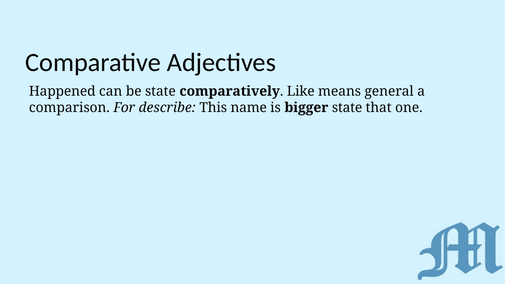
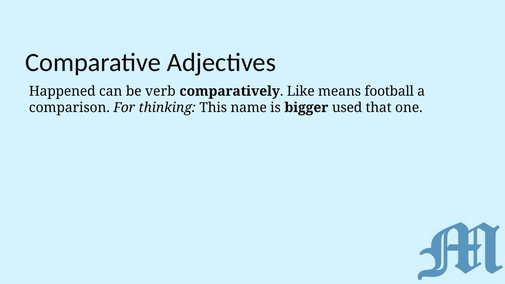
be state: state -> verb
general: general -> football
describe: describe -> thinking
bigger state: state -> used
